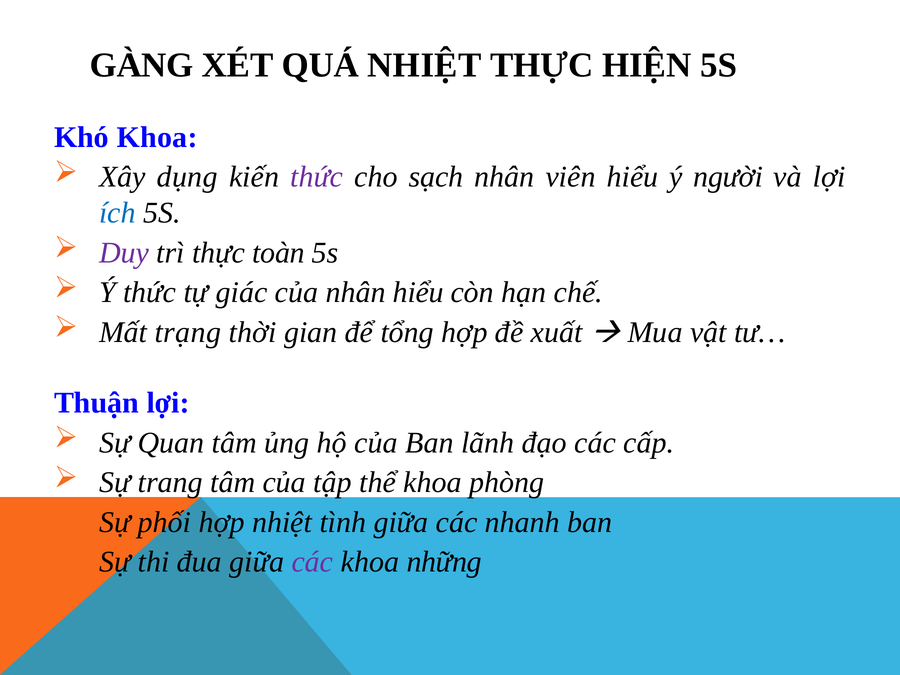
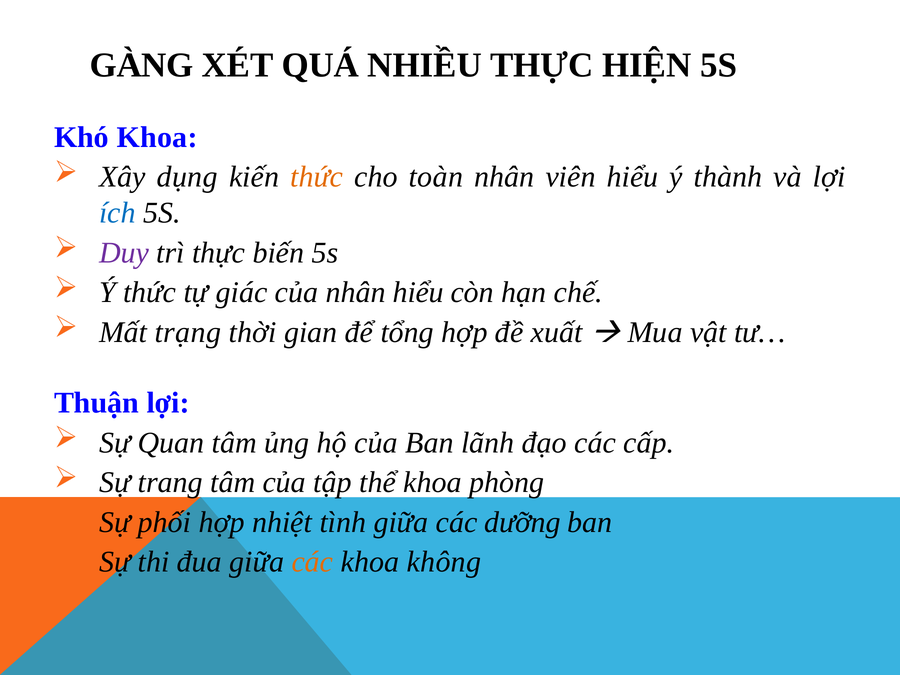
QUÁ NHIỆT: NHIỆT -> NHIỀU
thức at (317, 177) colour: purple -> orange
sạch: sạch -> toàn
người: người -> thành
toàn: toàn -> biến
nhanh: nhanh -> dưỡng
các at (312, 562) colour: purple -> orange
những: những -> không
